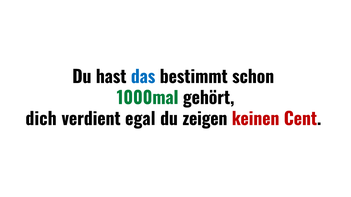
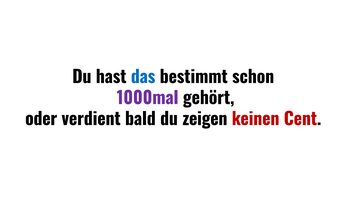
1000mal colour: green -> purple
dich: dich -> oder
egal: egal -> bald
